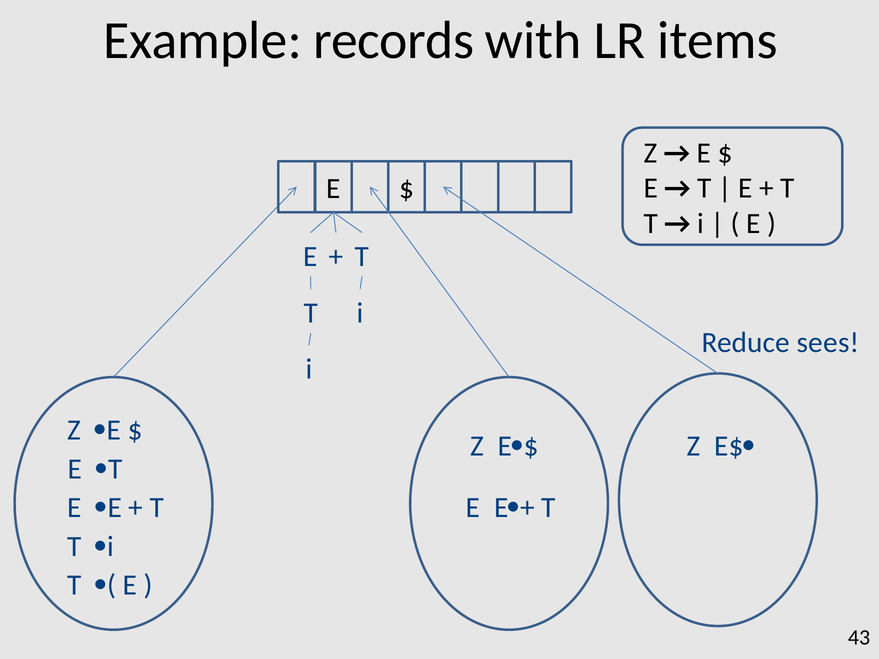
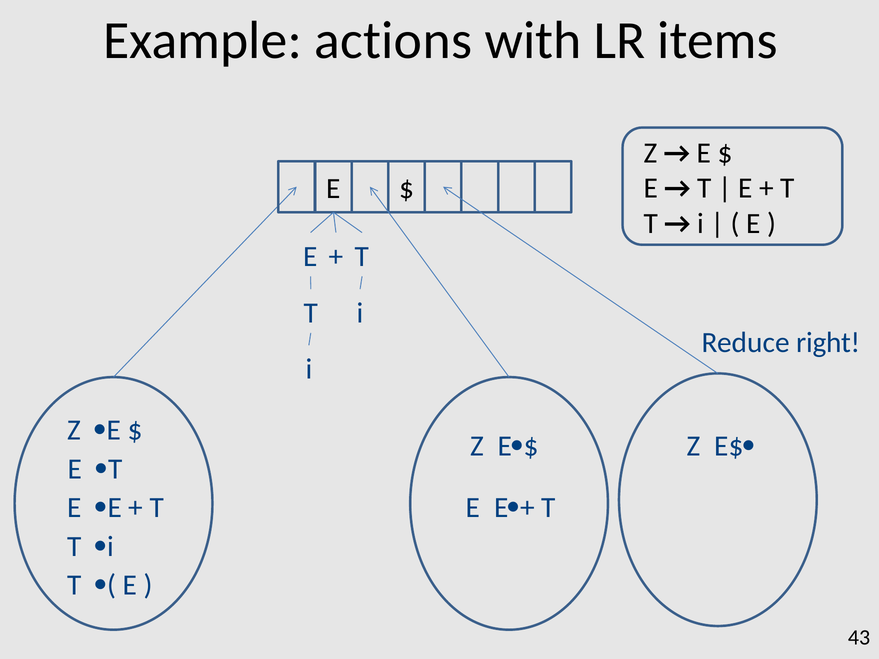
records: records -> actions
sees: sees -> right
